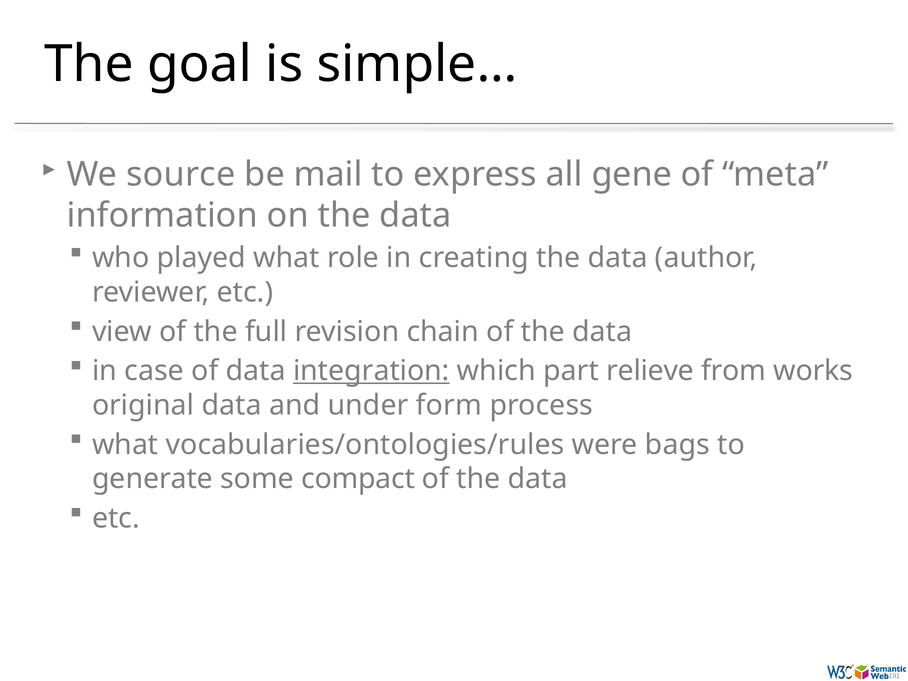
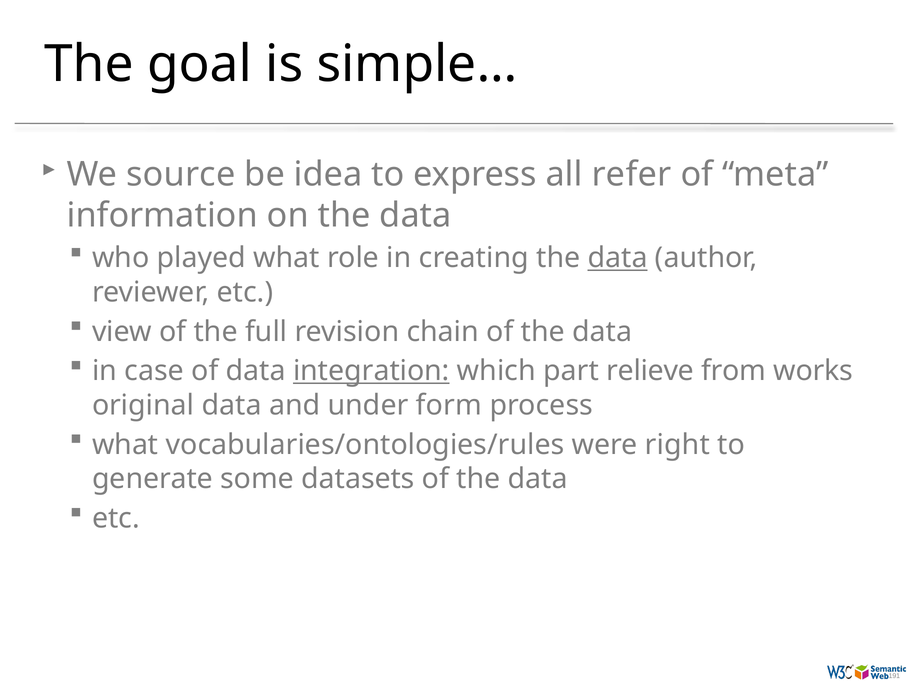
mail: mail -> idea
gene: gene -> refer
data at (618, 258) underline: none -> present
bags: bags -> right
compact: compact -> datasets
